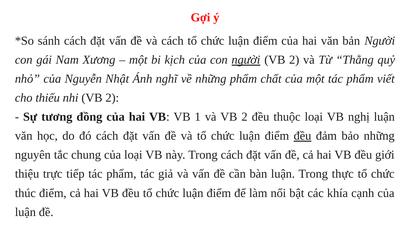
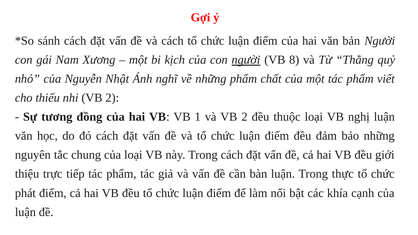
2 at (294, 60): 2 -> 8
đều at (302, 136) underline: present -> none
thúc: thúc -> phát
